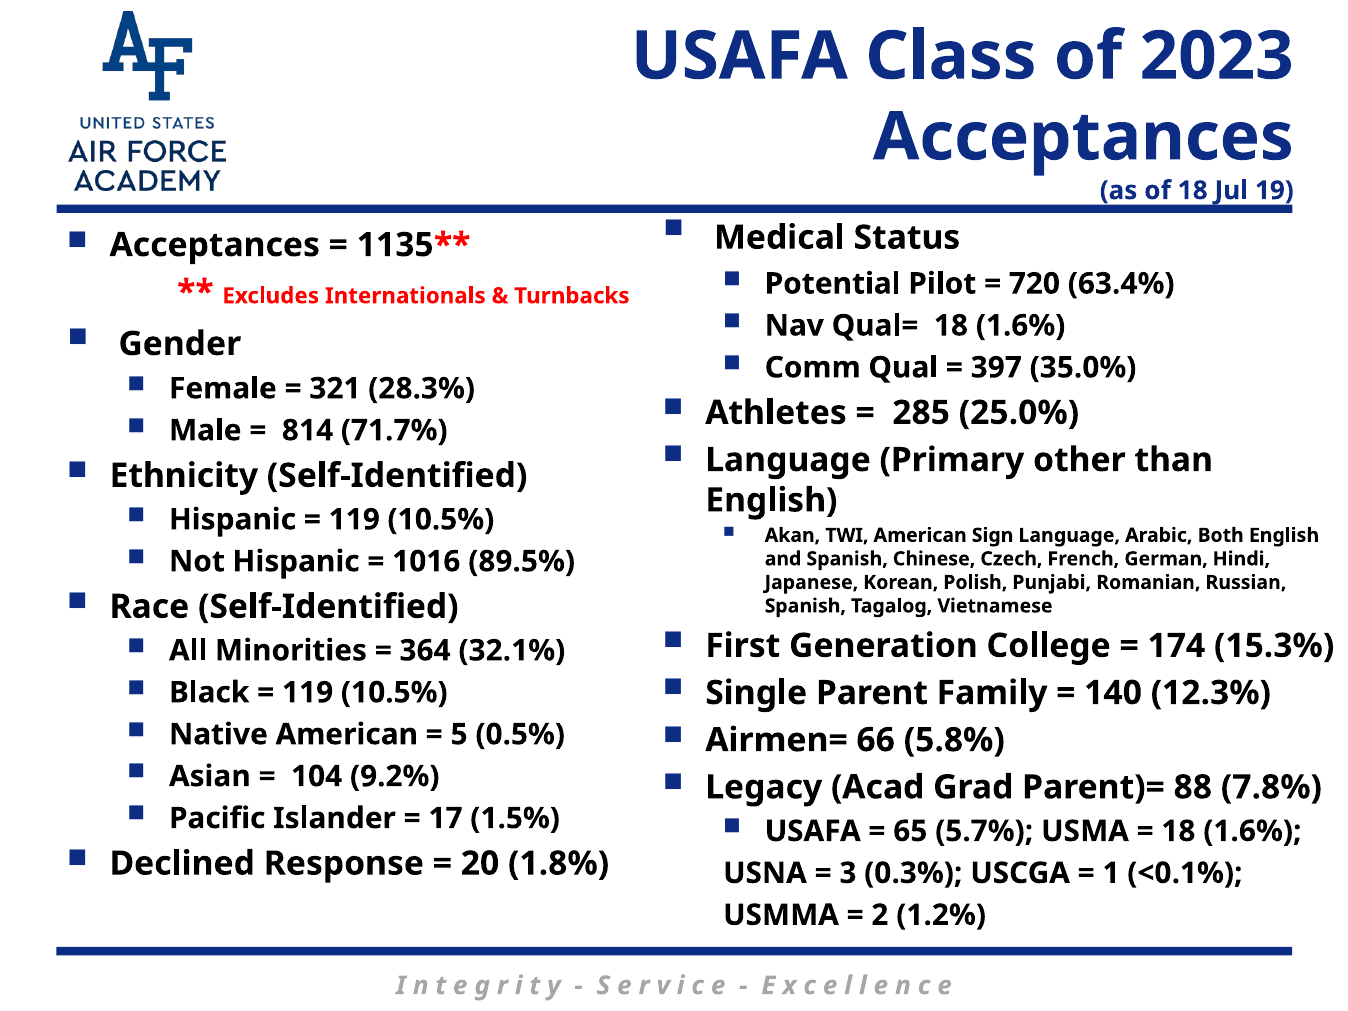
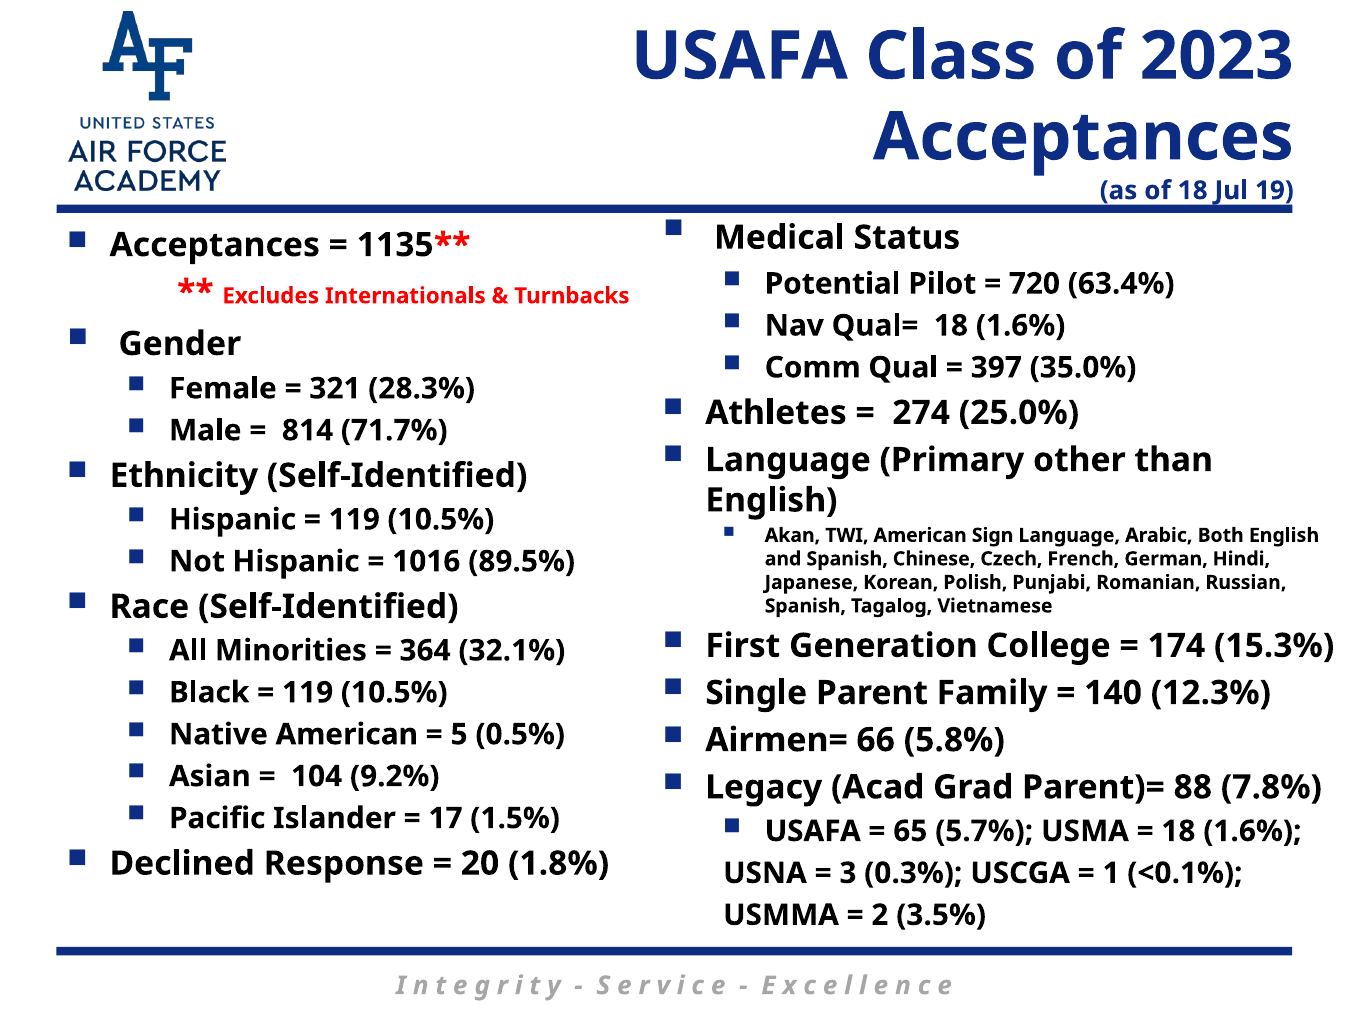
285: 285 -> 274
1.2%: 1.2% -> 3.5%
